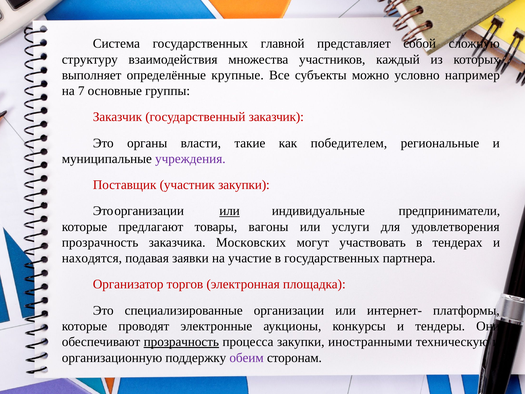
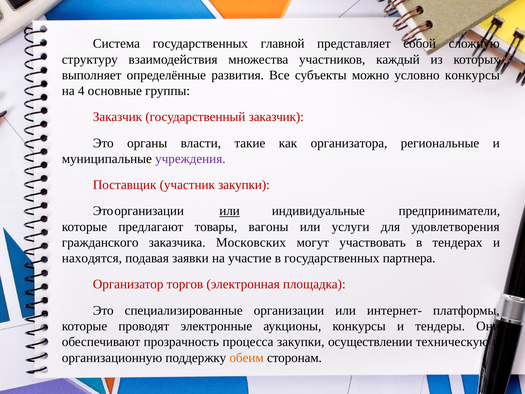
крупные: крупные -> развития
условно например: например -> конкурсы
7: 7 -> 4
победителем: победителем -> организатора
прозрачность at (100, 242): прозрачность -> гражданского
прозрачность at (181, 342) underline: present -> none
иностранными: иностранными -> осуществлении
обеим colour: purple -> orange
